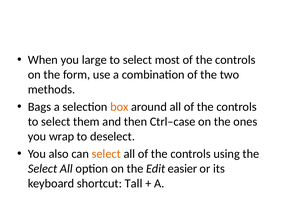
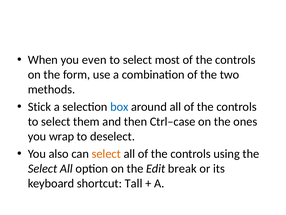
large: large -> even
Bags: Bags -> Stick
box colour: orange -> blue
easier: easier -> break
